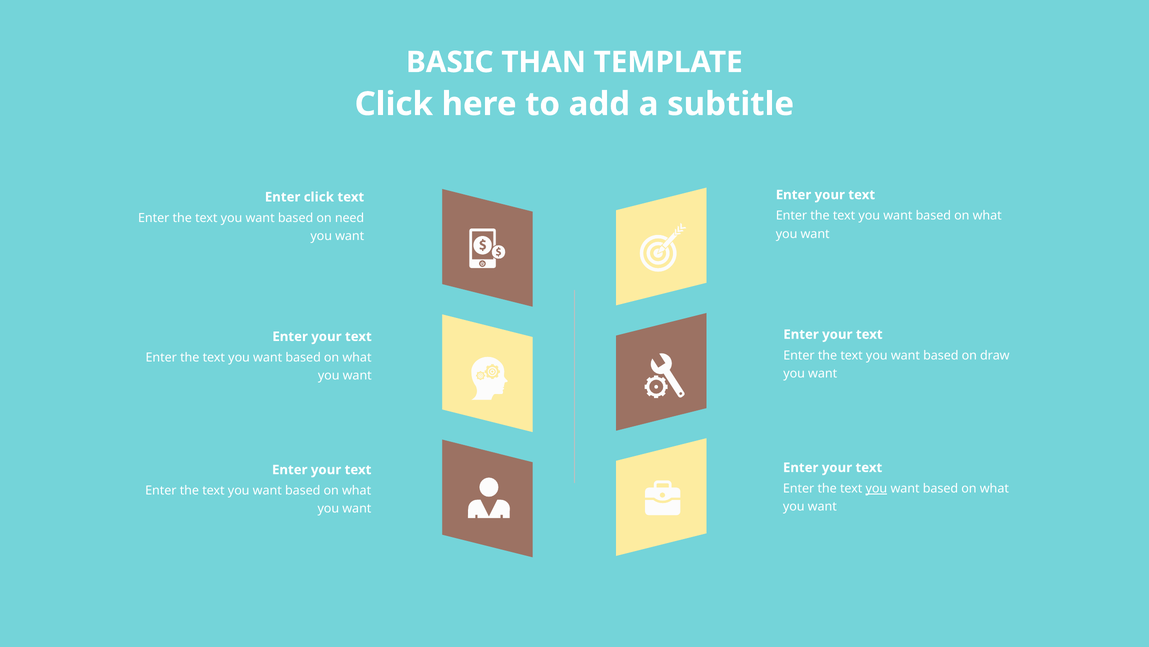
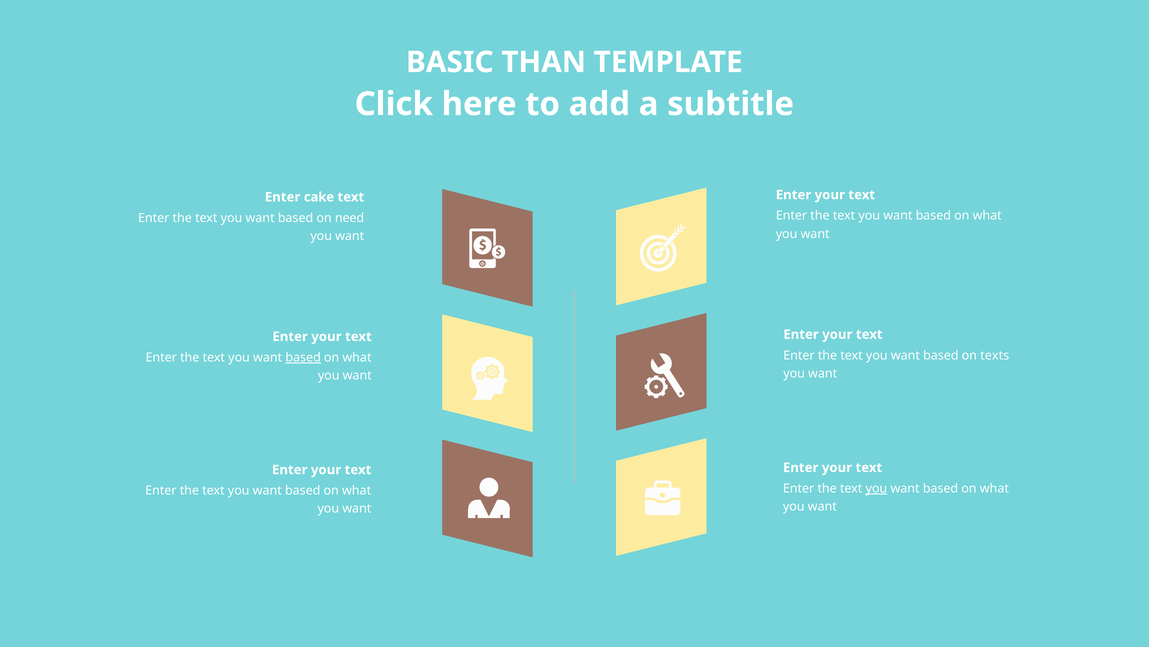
Enter click: click -> cake
draw: draw -> texts
based at (303, 357) underline: none -> present
